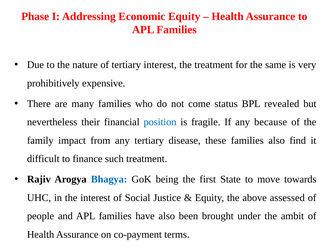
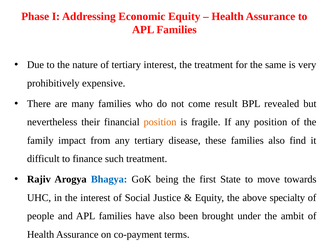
status: status -> result
position at (160, 122) colour: blue -> orange
any because: because -> position
assessed: assessed -> specialty
